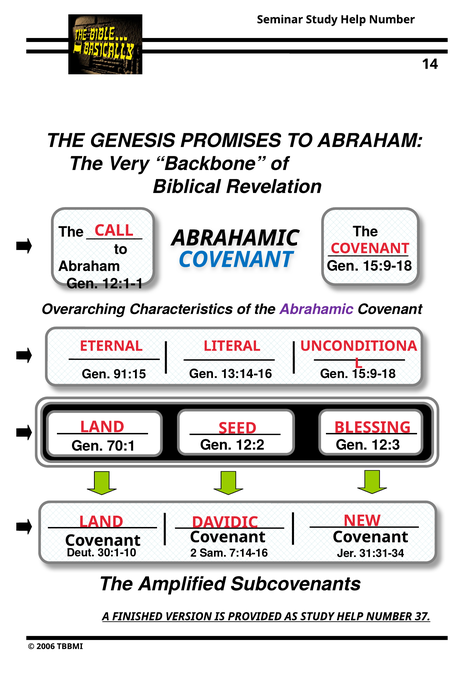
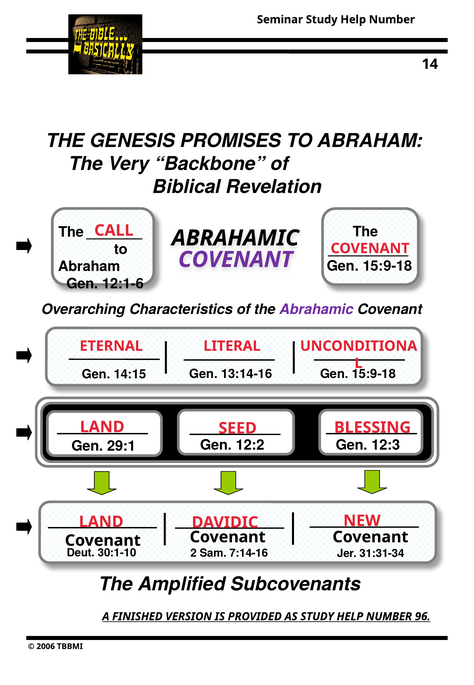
COVENANT at (235, 259) colour: blue -> purple
12:1-1: 12:1-1 -> 12:1-6
91:15: 91:15 -> 14:15
70:1: 70:1 -> 29:1
37: 37 -> 96
